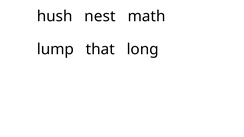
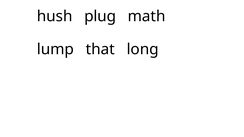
nest: nest -> plug
